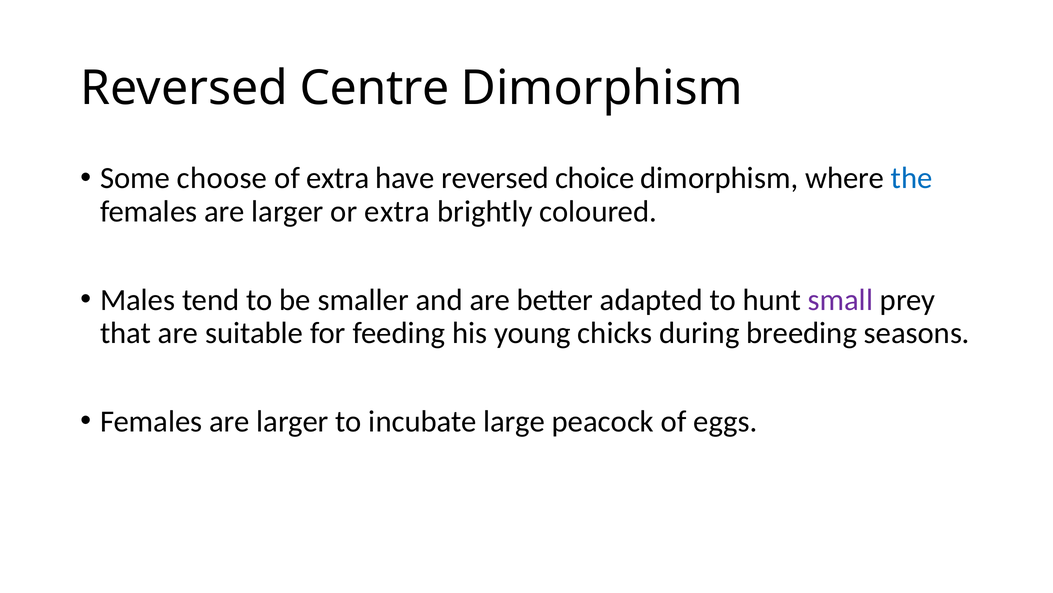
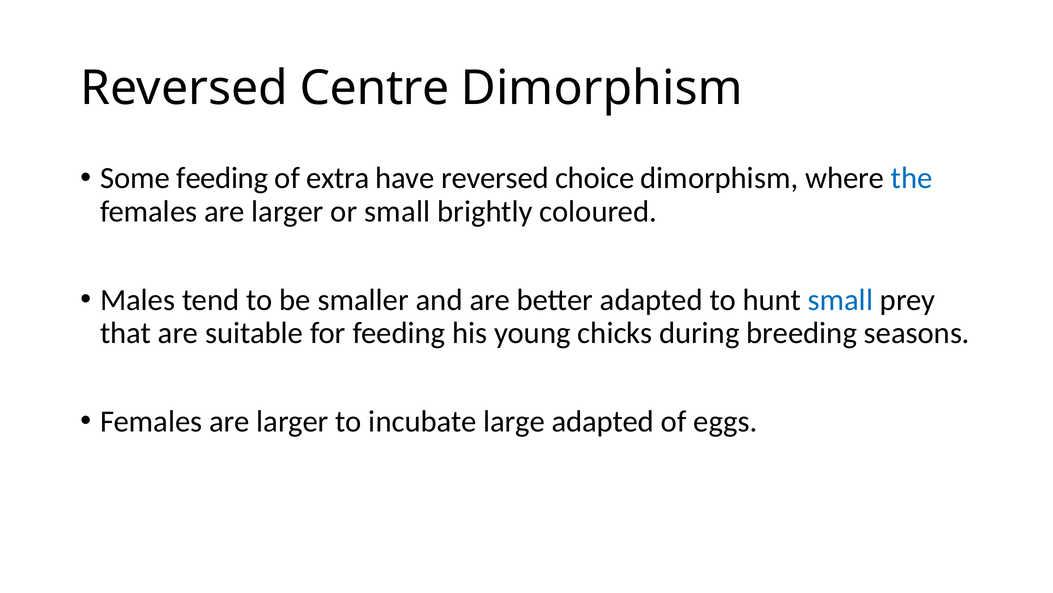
Some choose: choose -> feeding
or extra: extra -> small
small at (840, 300) colour: purple -> blue
large peacock: peacock -> adapted
